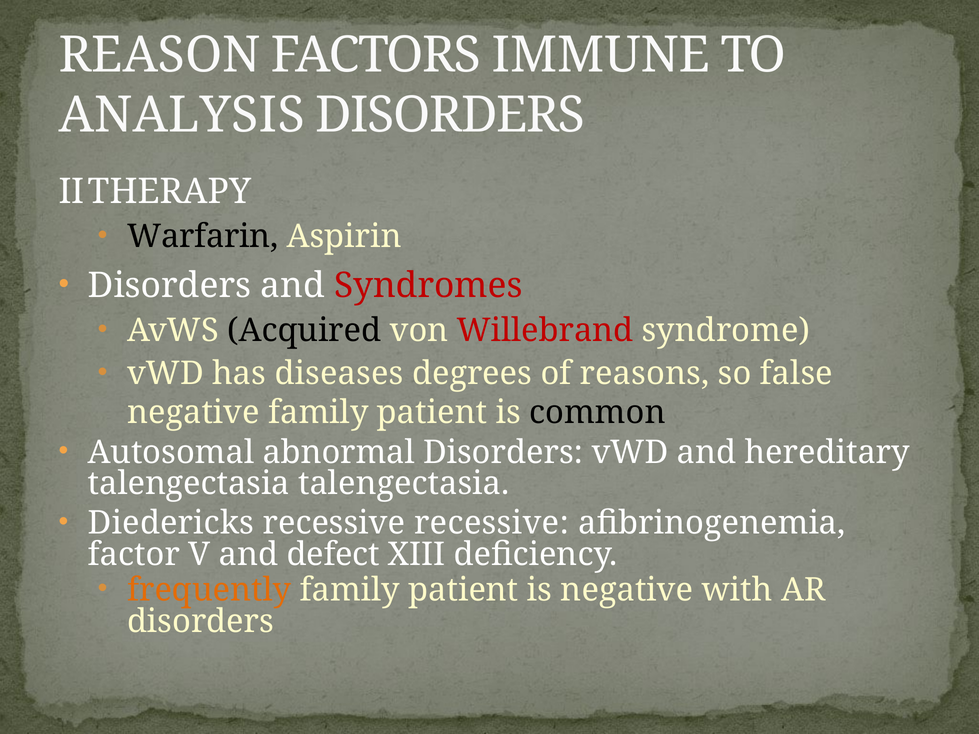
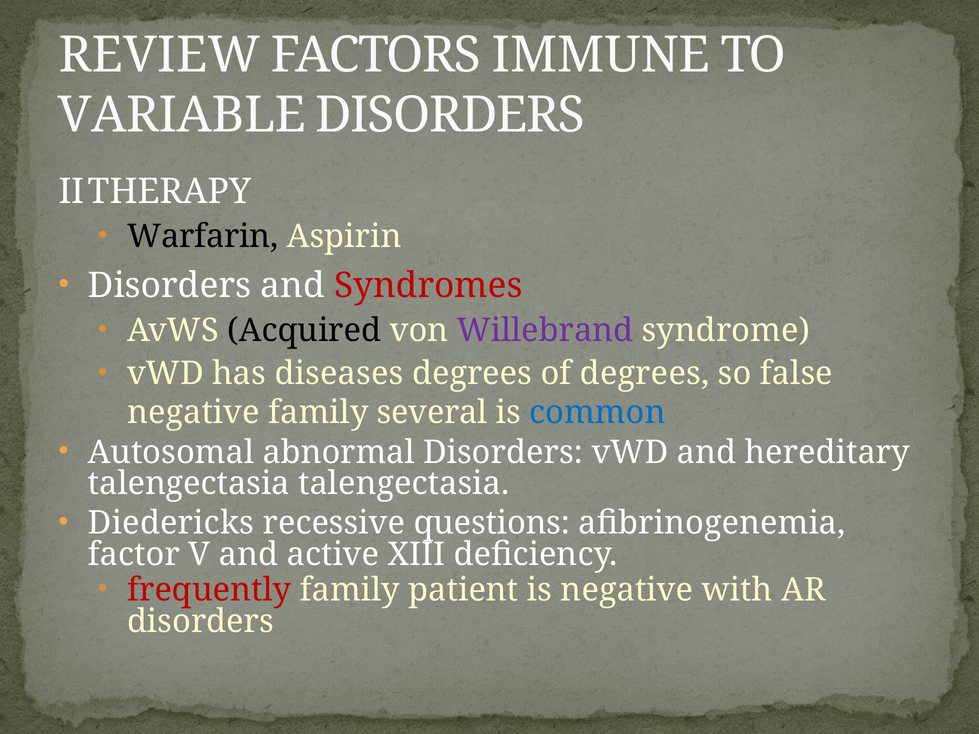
REASON: REASON -> REVIEW
ANALYSIS: ANALYSIS -> VARIABLE
Willebrand colour: red -> purple
of reasons: reasons -> degrees
negative family patient: patient -> several
common colour: black -> blue
recessive recessive: recessive -> questions
defect: defect -> active
frequently colour: orange -> red
